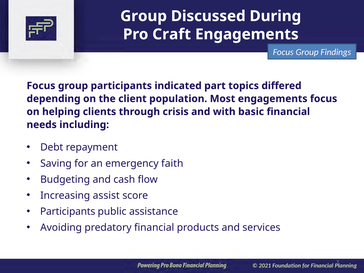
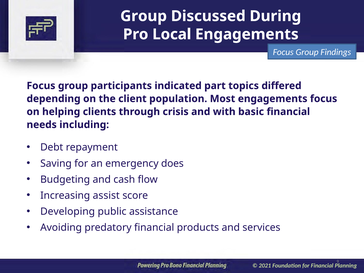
Craft: Craft -> Local
faith: faith -> does
Participants at (68, 211): Participants -> Developing
